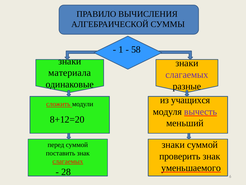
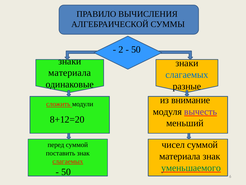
1: 1 -> 2
58 at (136, 49): 58 -> 50
слагаемых at (187, 75) colour: purple -> blue
учащихся: учащихся -> внимание
знаки at (173, 144): знаки -> чисел
проверить at (180, 156): проверить -> материала
уменьшаемого colour: black -> green
28 at (66, 172): 28 -> 50
